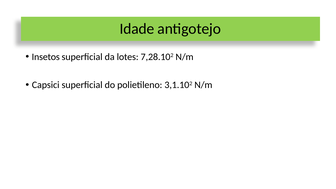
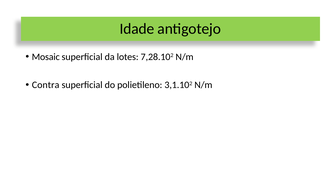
Insetos: Insetos -> Mosaic
Capsici: Capsici -> Contra
